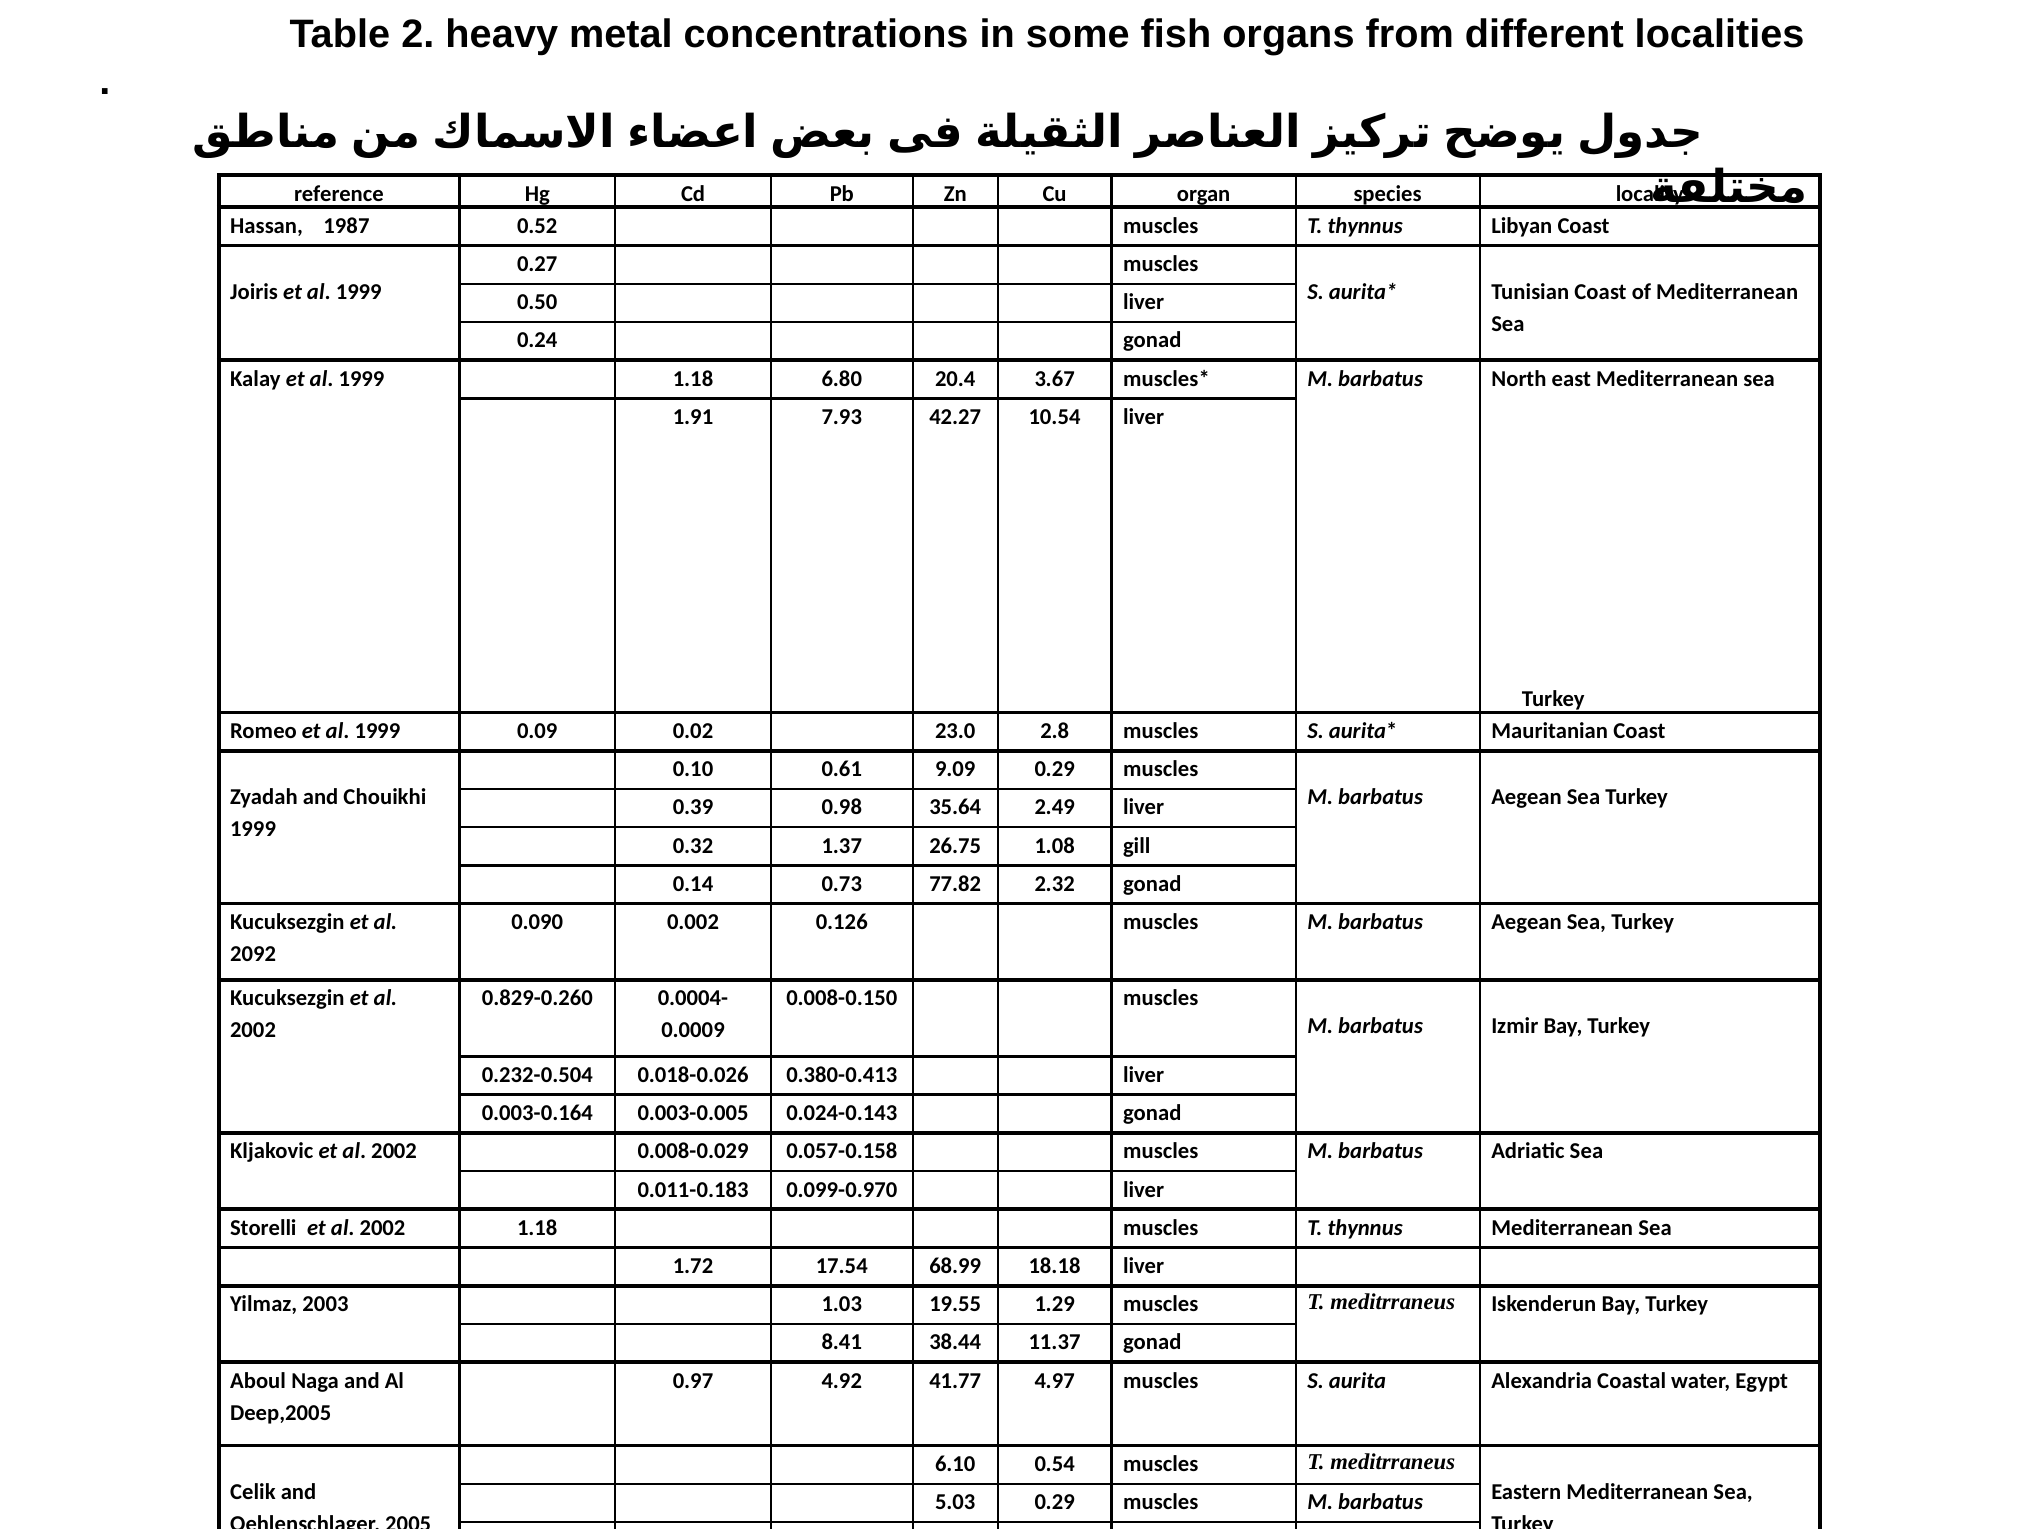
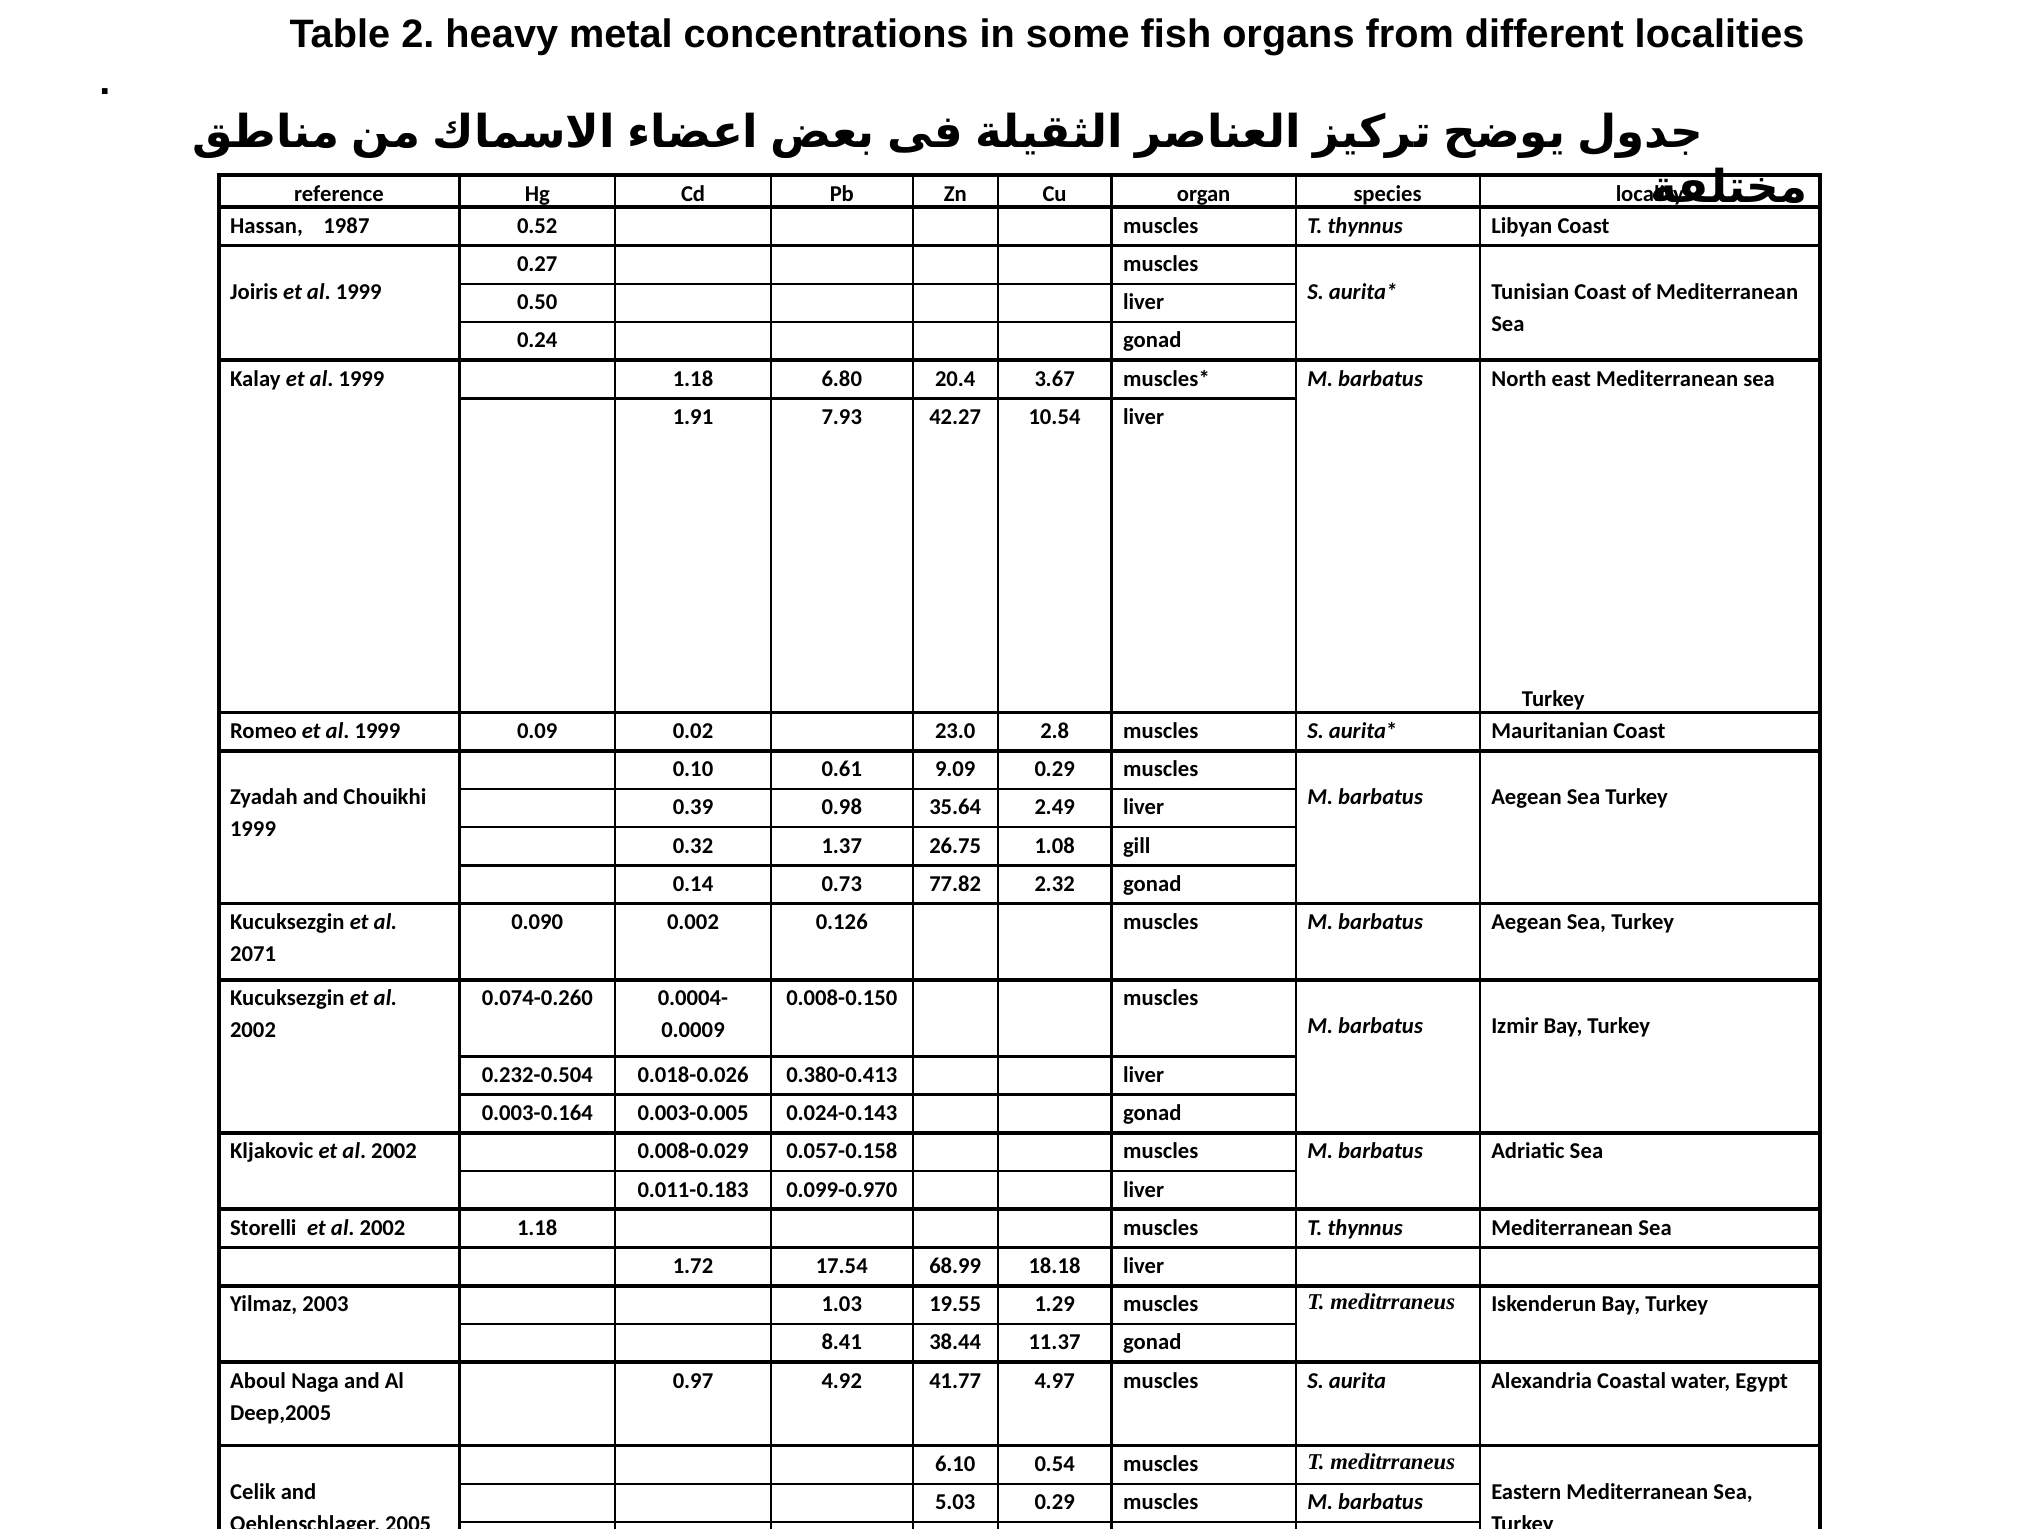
2092: 2092 -> 2071
0.829-0.260: 0.829-0.260 -> 0.074-0.260
